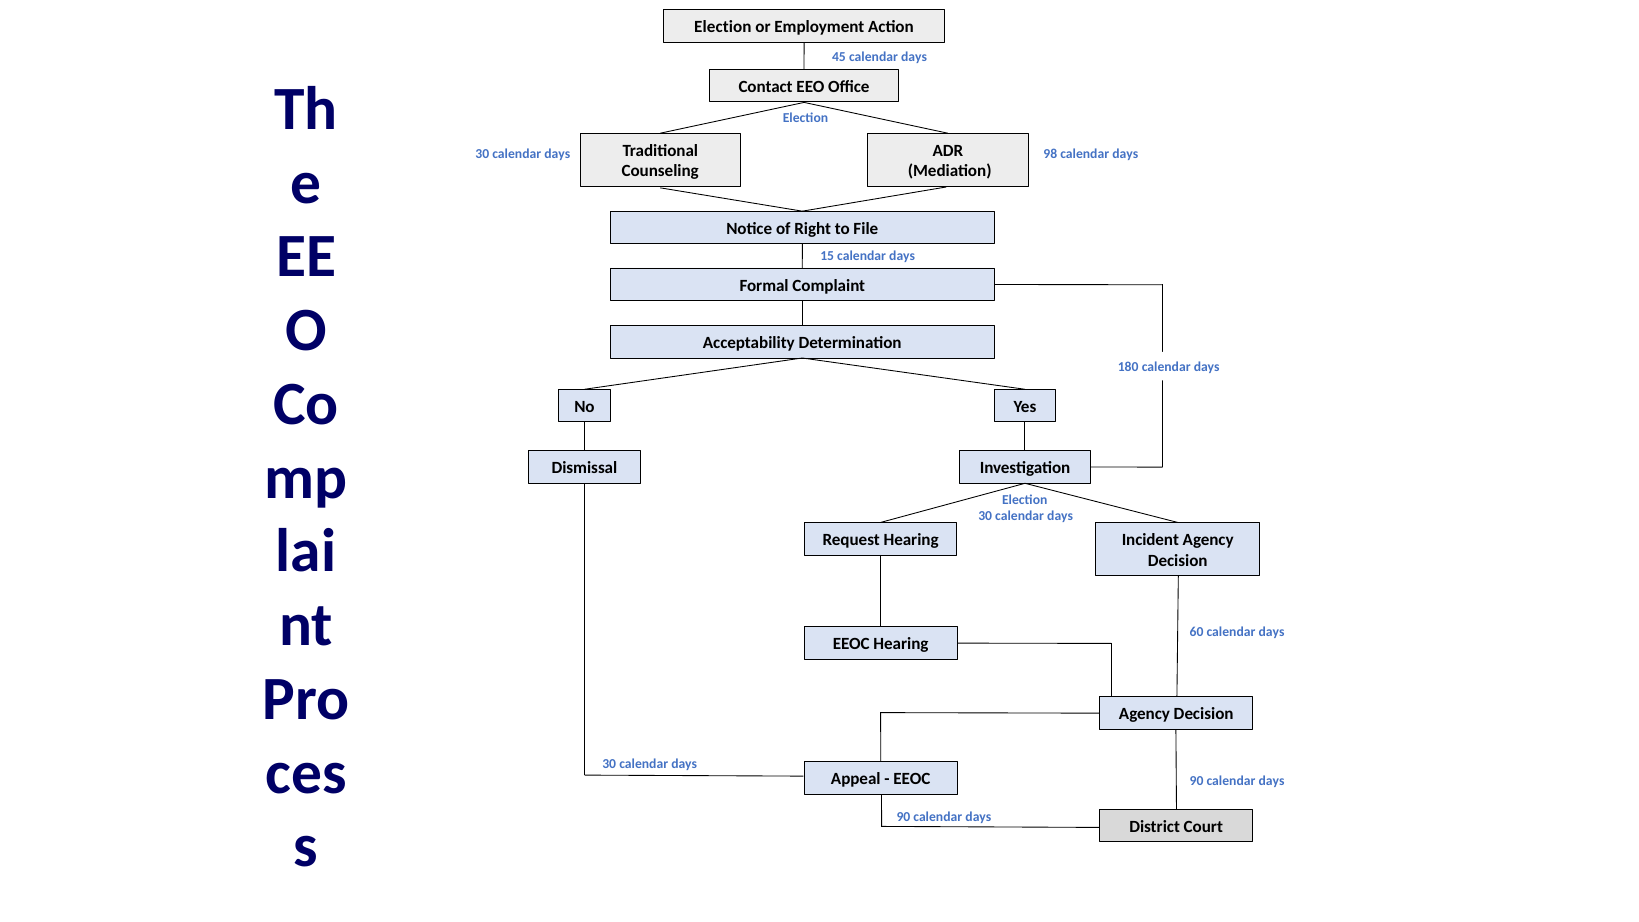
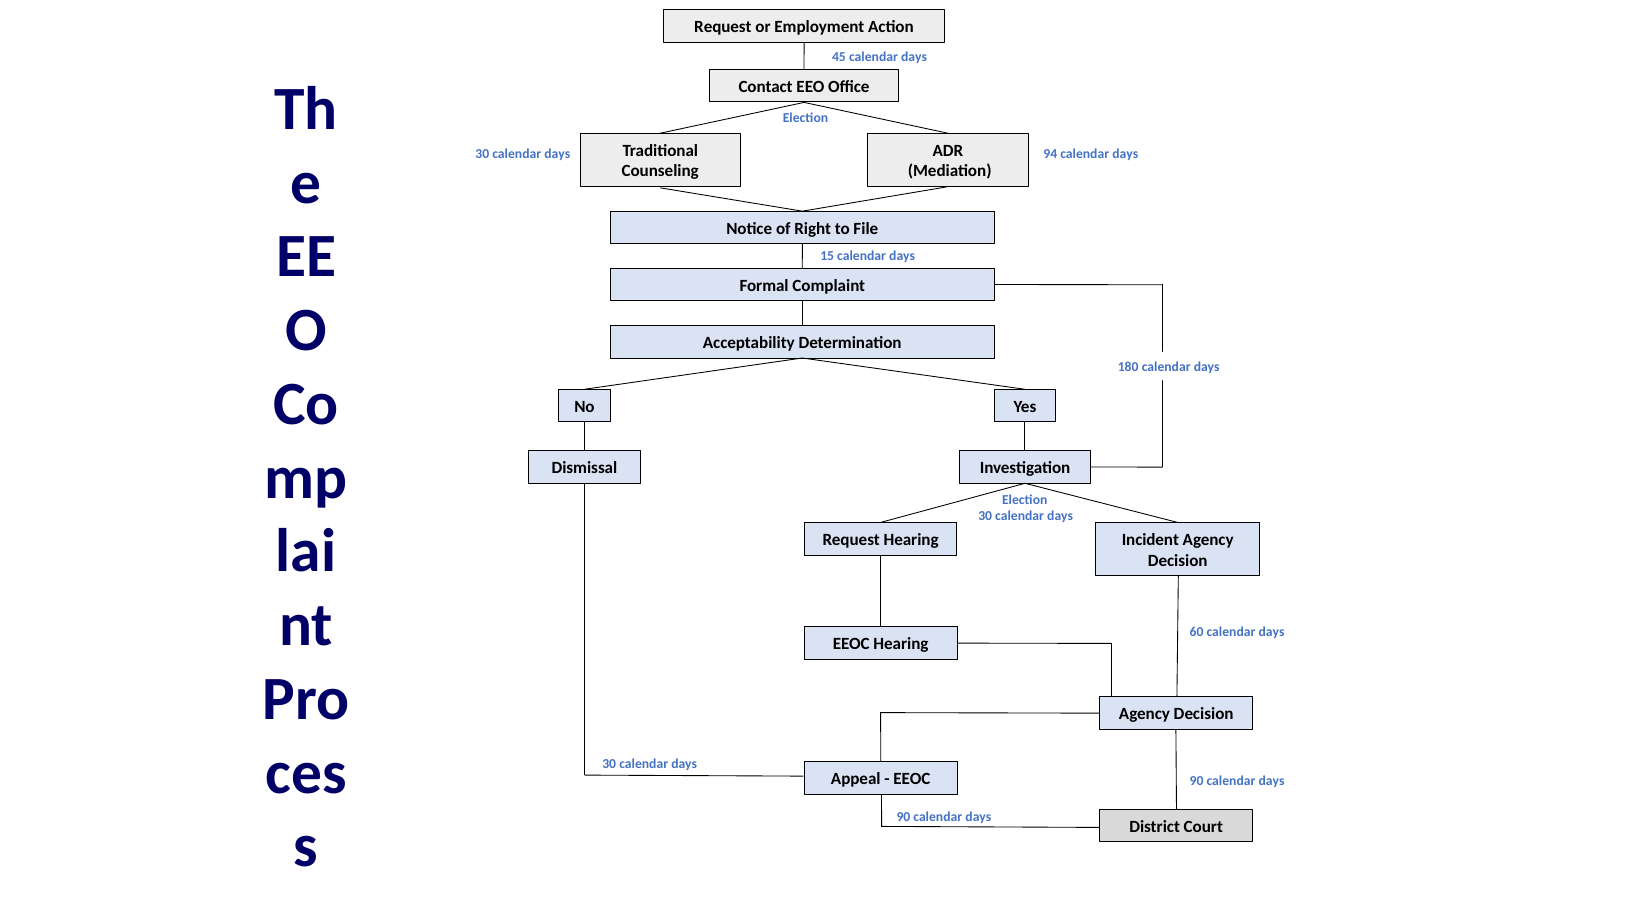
Election at (723, 27): Election -> Request
98: 98 -> 94
